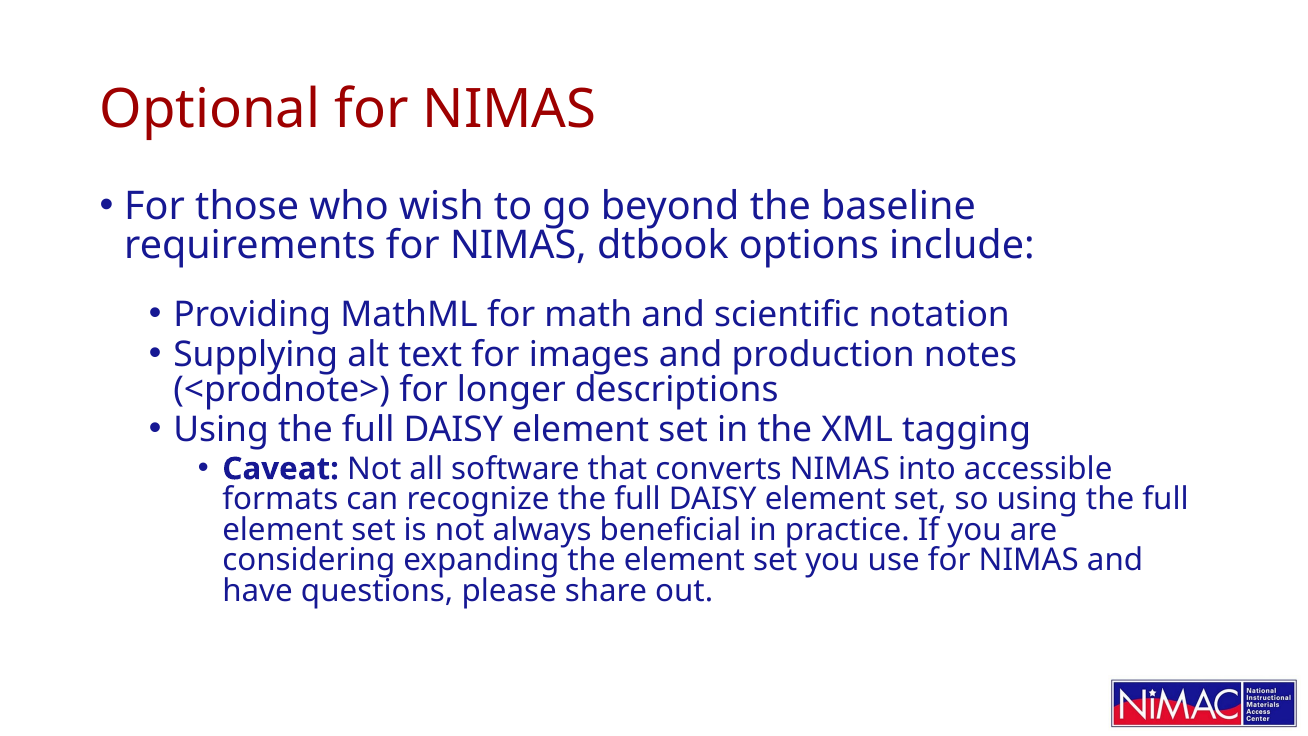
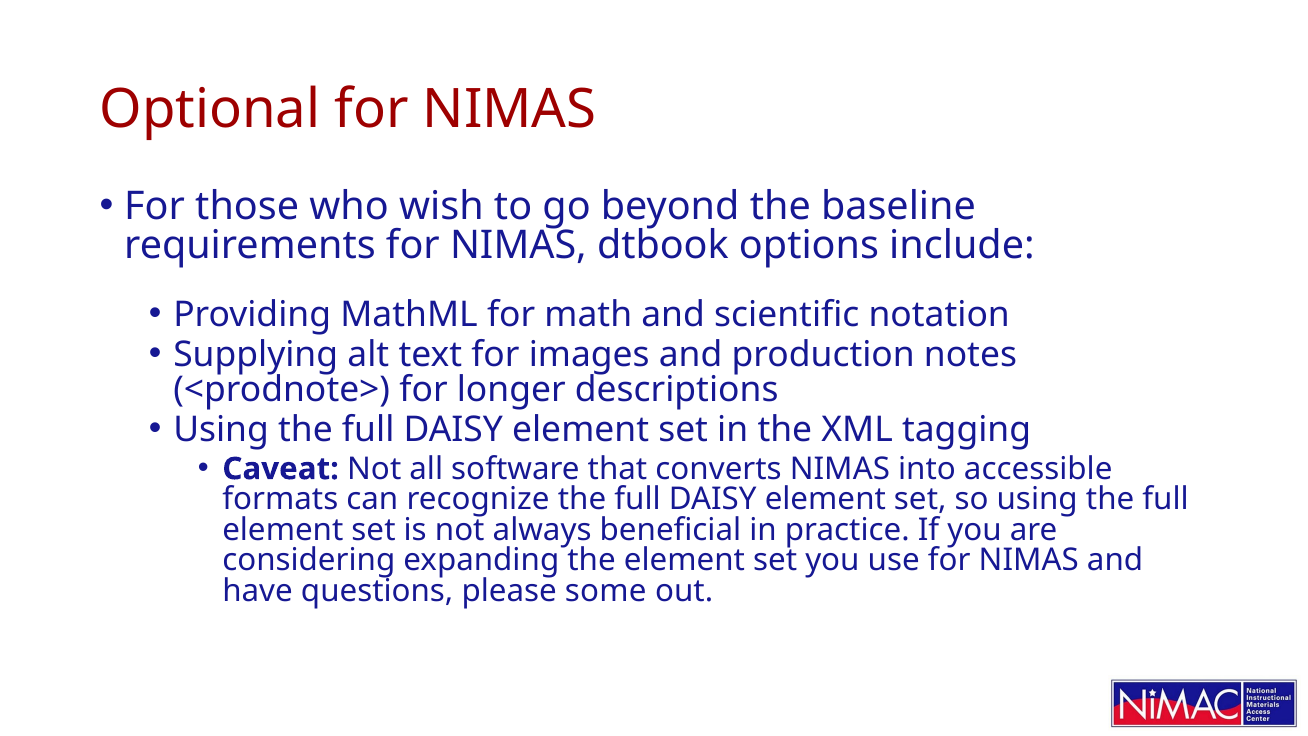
share: share -> some
